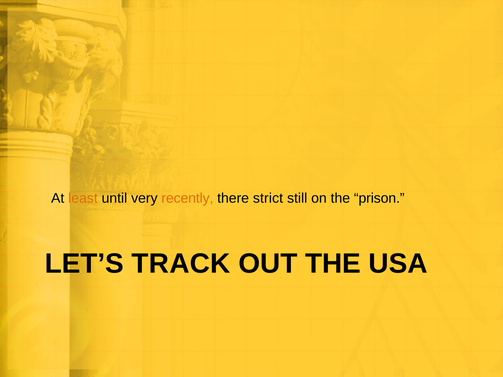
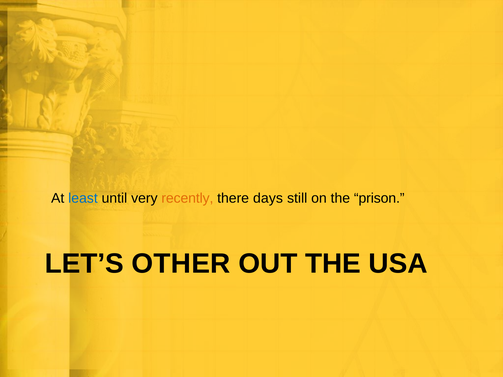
least colour: orange -> blue
strict: strict -> days
TRACK: TRACK -> OTHER
